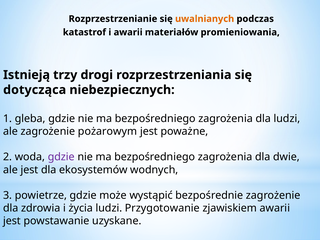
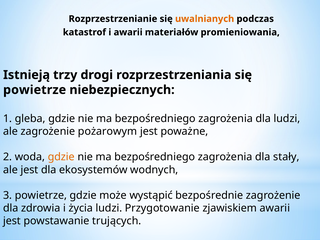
dotycząca at (35, 90): dotycząca -> powietrze
gdzie at (61, 157) colour: purple -> orange
dwie: dwie -> stały
uzyskane: uzyskane -> trujących
